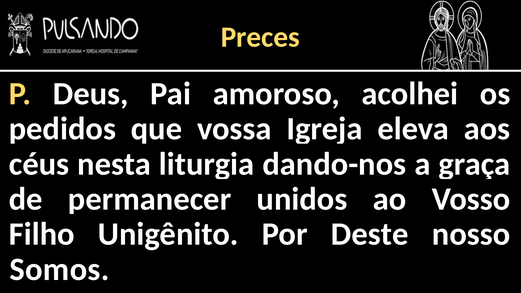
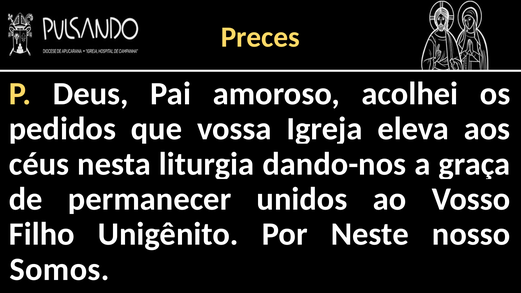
Deste: Deste -> Neste
